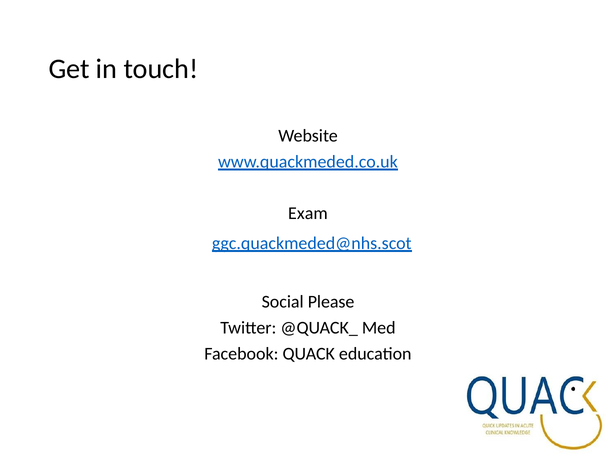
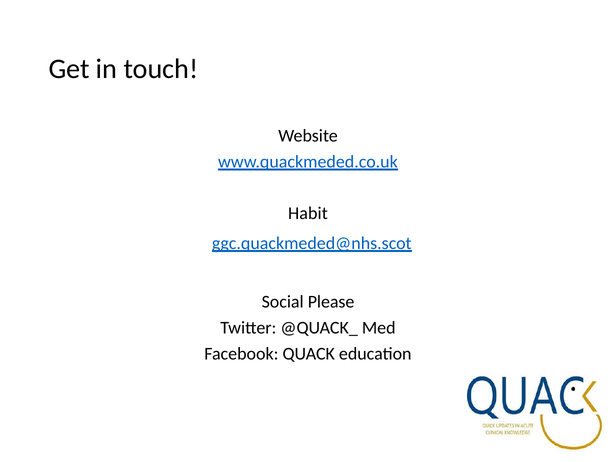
Exam: Exam -> Habit
